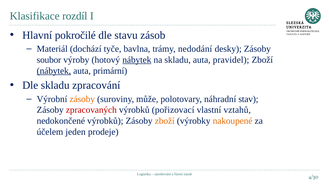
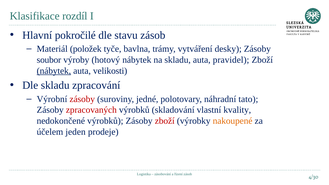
dochází: dochází -> položek
nedodání: nedodání -> vytváření
nábytek at (137, 60) underline: present -> none
primární: primární -> velikosti
zásoby at (82, 99) colour: orange -> red
může: může -> jedné
stav: stav -> tato
pořizovací: pořizovací -> skladování
vztahů: vztahů -> kvality
zboží at (165, 121) colour: orange -> red
